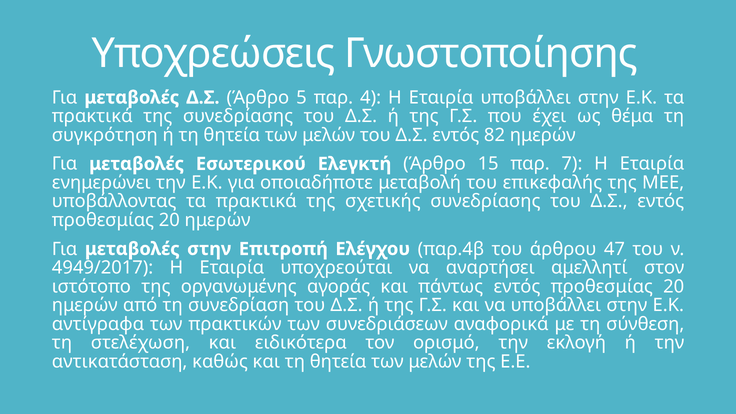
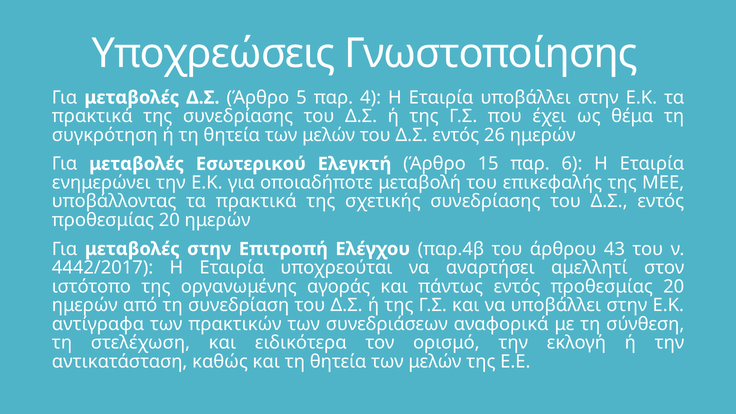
82: 82 -> 26
7: 7 -> 6
47: 47 -> 43
4949/2017: 4949/2017 -> 4442/2017
